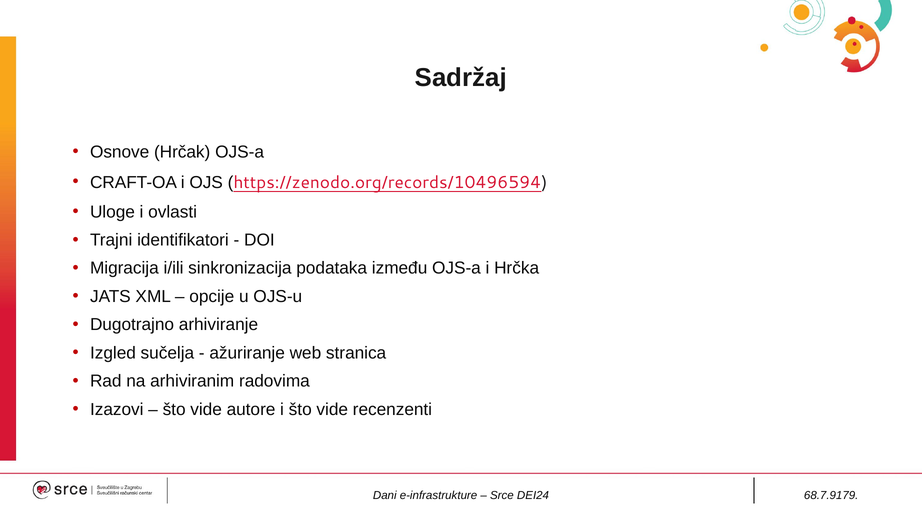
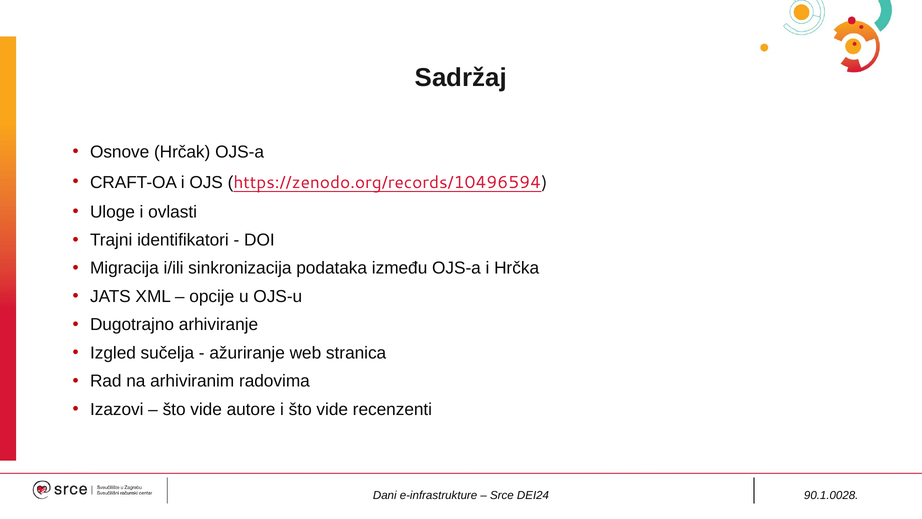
68.7.9179: 68.7.9179 -> 90.1.0028
